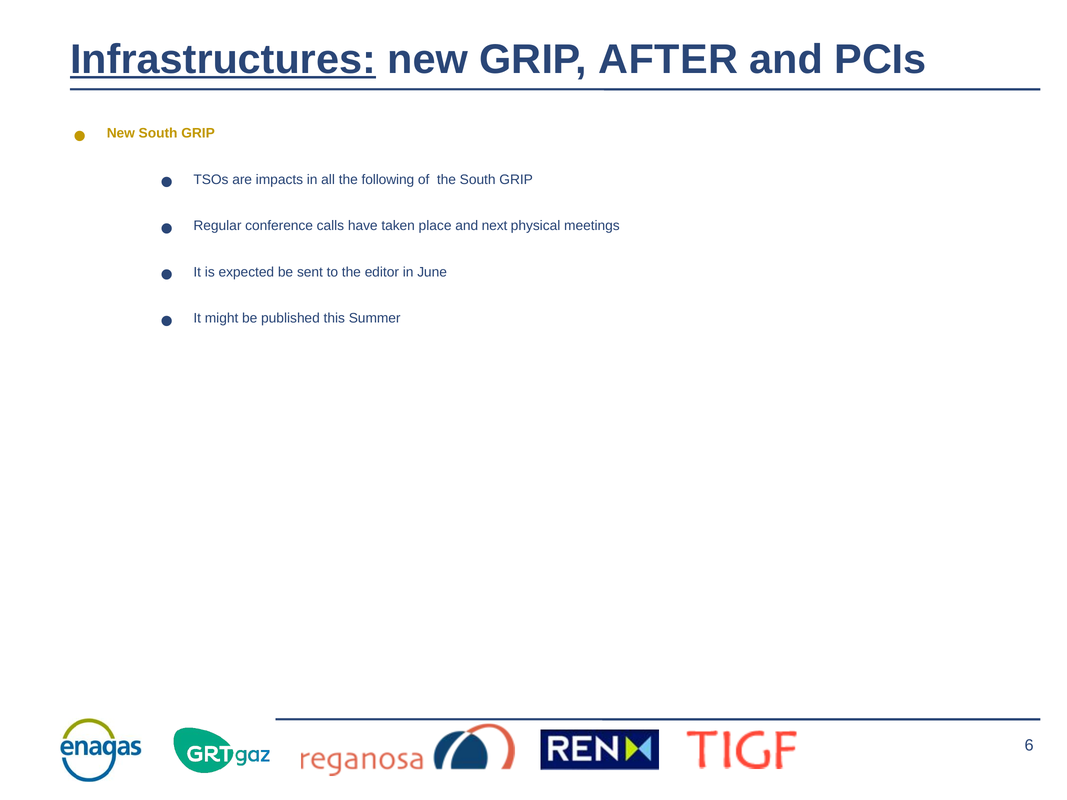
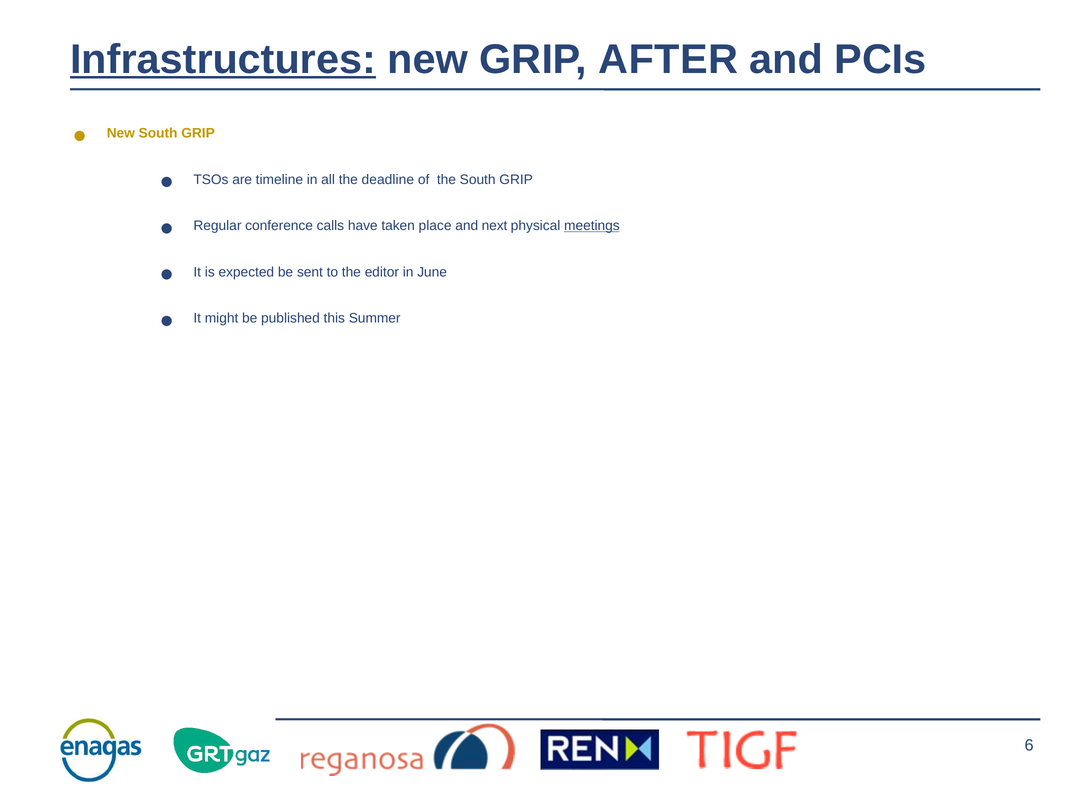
impacts: impacts -> timeline
following: following -> deadline
meetings underline: none -> present
